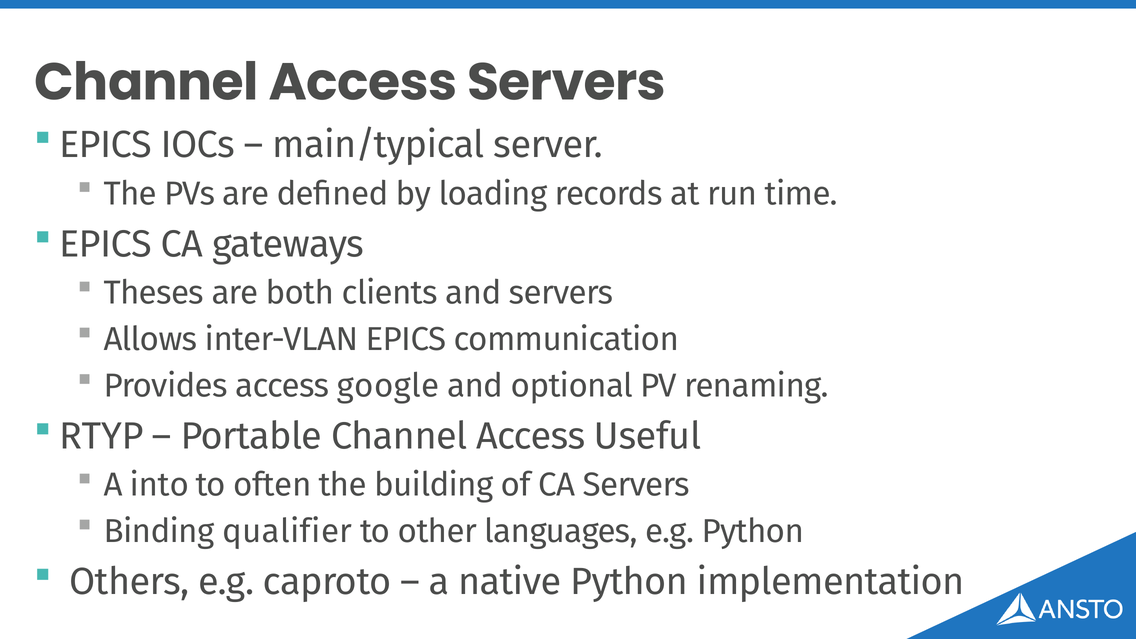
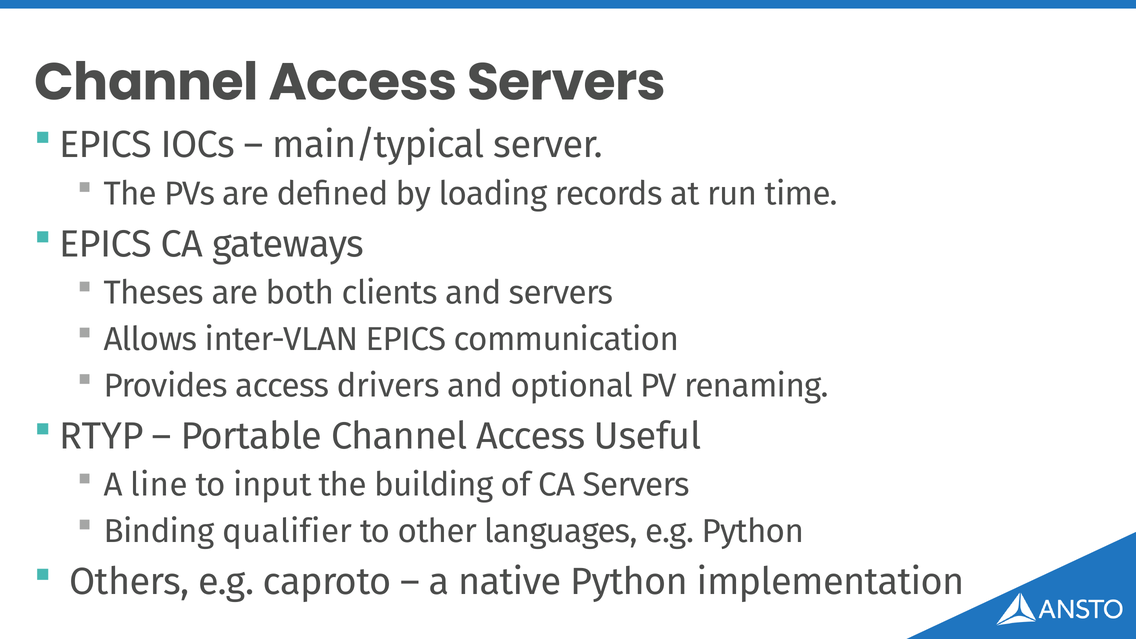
google: google -> drivers
into: into -> line
often: often -> input
